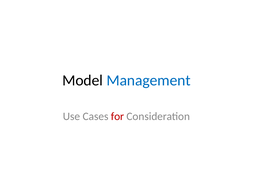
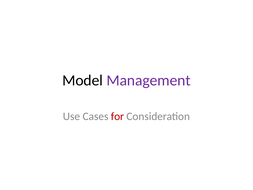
Management colour: blue -> purple
